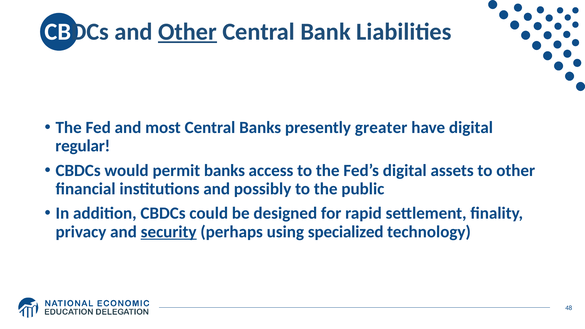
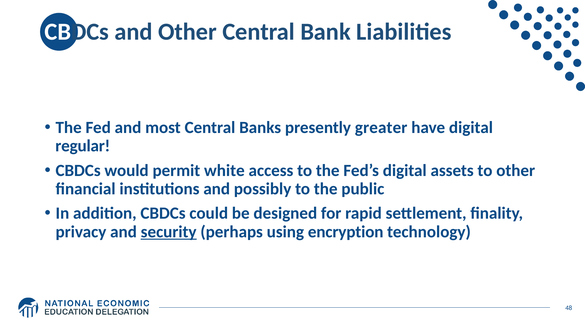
Other at (187, 32) underline: present -> none
permit banks: banks -> white
specialized: specialized -> encryption
